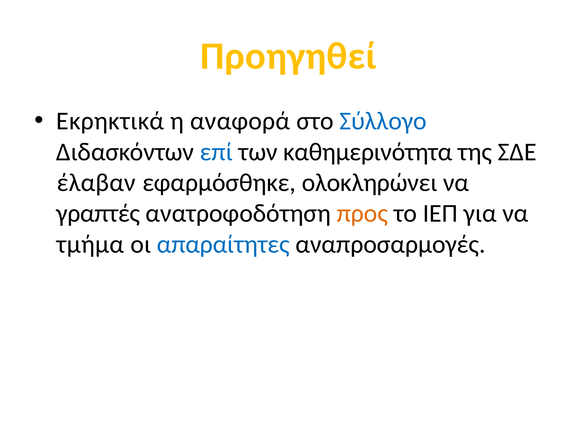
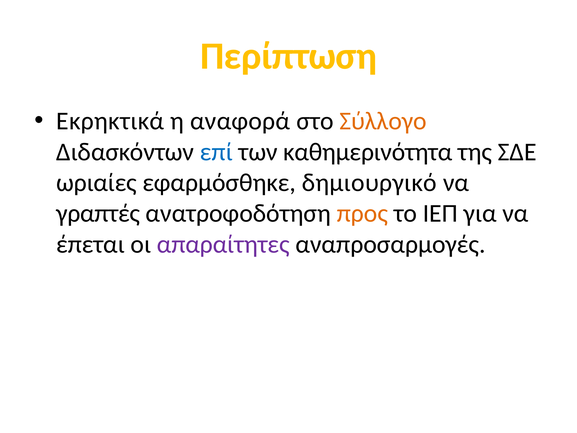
Προηγηθεί: Προηγηθεί -> Περίπτωση
Σύλλογο colour: blue -> orange
έλαβαν: έλαβαν -> ωριαίες
ολοκληρώνει: ολοκληρώνει -> δημιουργικό
τμήμα: τμήμα -> έπεται
απαραίτητες colour: blue -> purple
